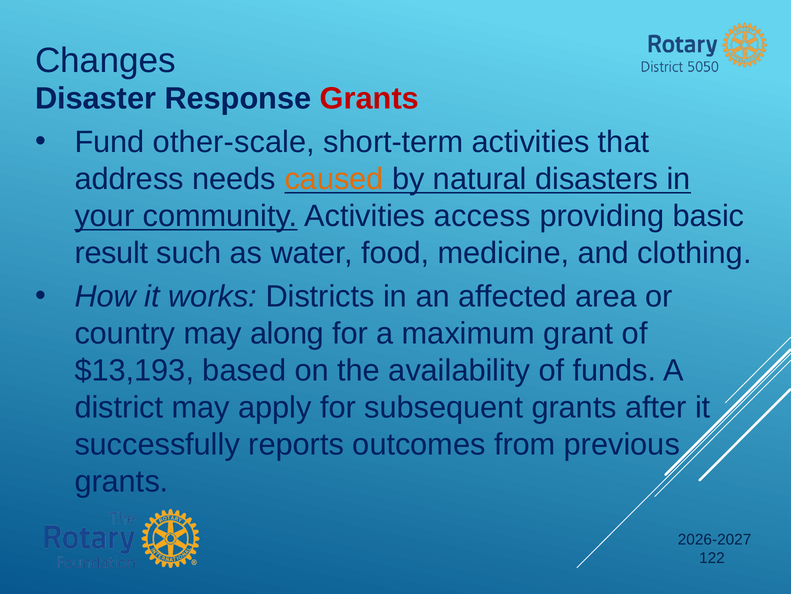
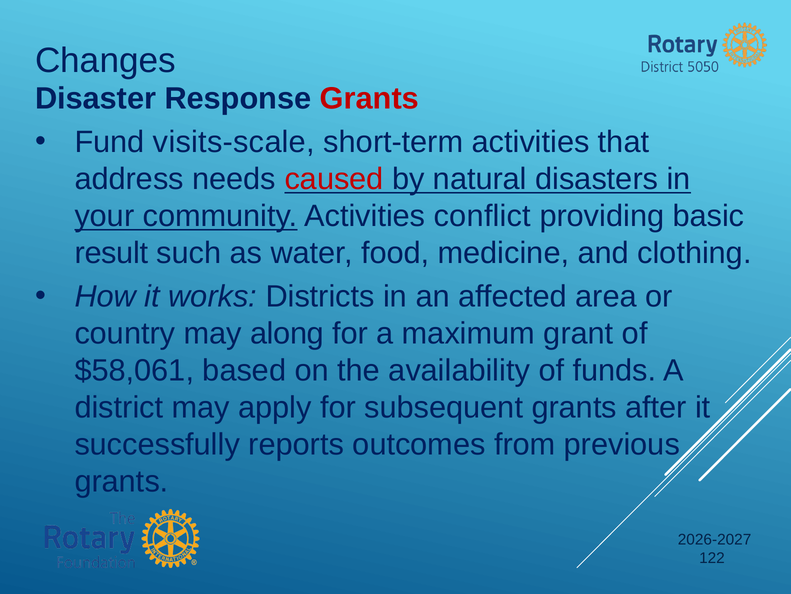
other-scale: other-scale -> visits-scale
caused colour: orange -> red
access: access -> conflict
$13,193: $13,193 -> $58,061
